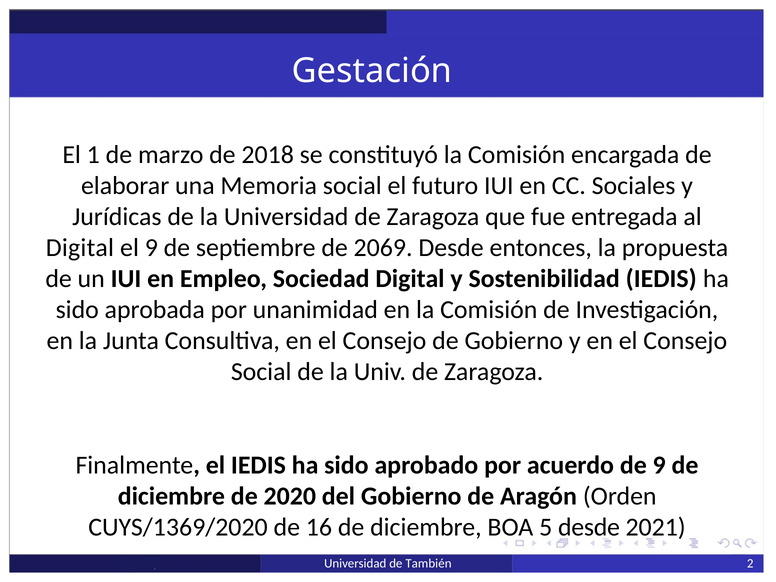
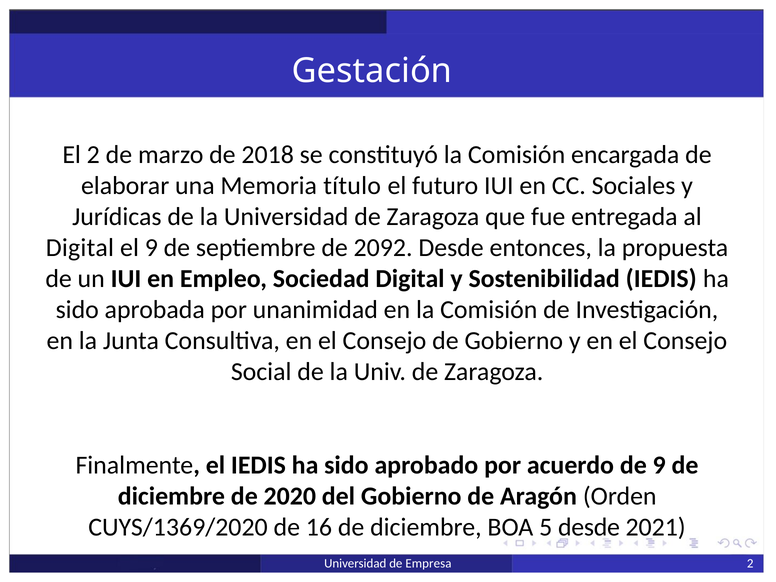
El 1: 1 -> 2
Memoria social: social -> título
2069: 2069 -> 2092
También: También -> Empresa
